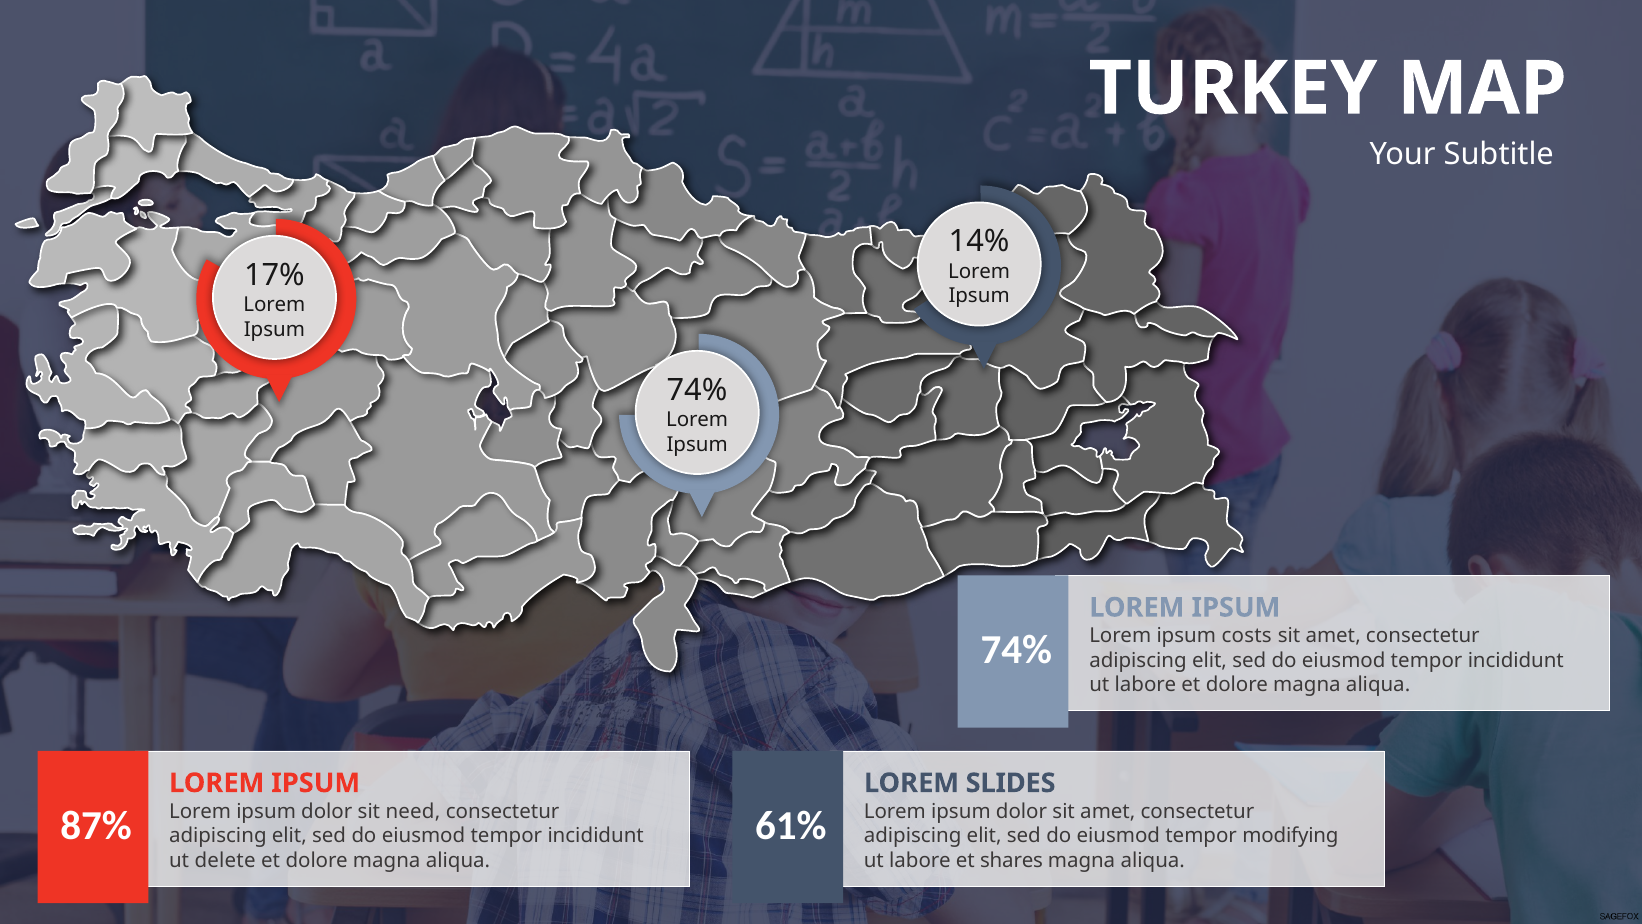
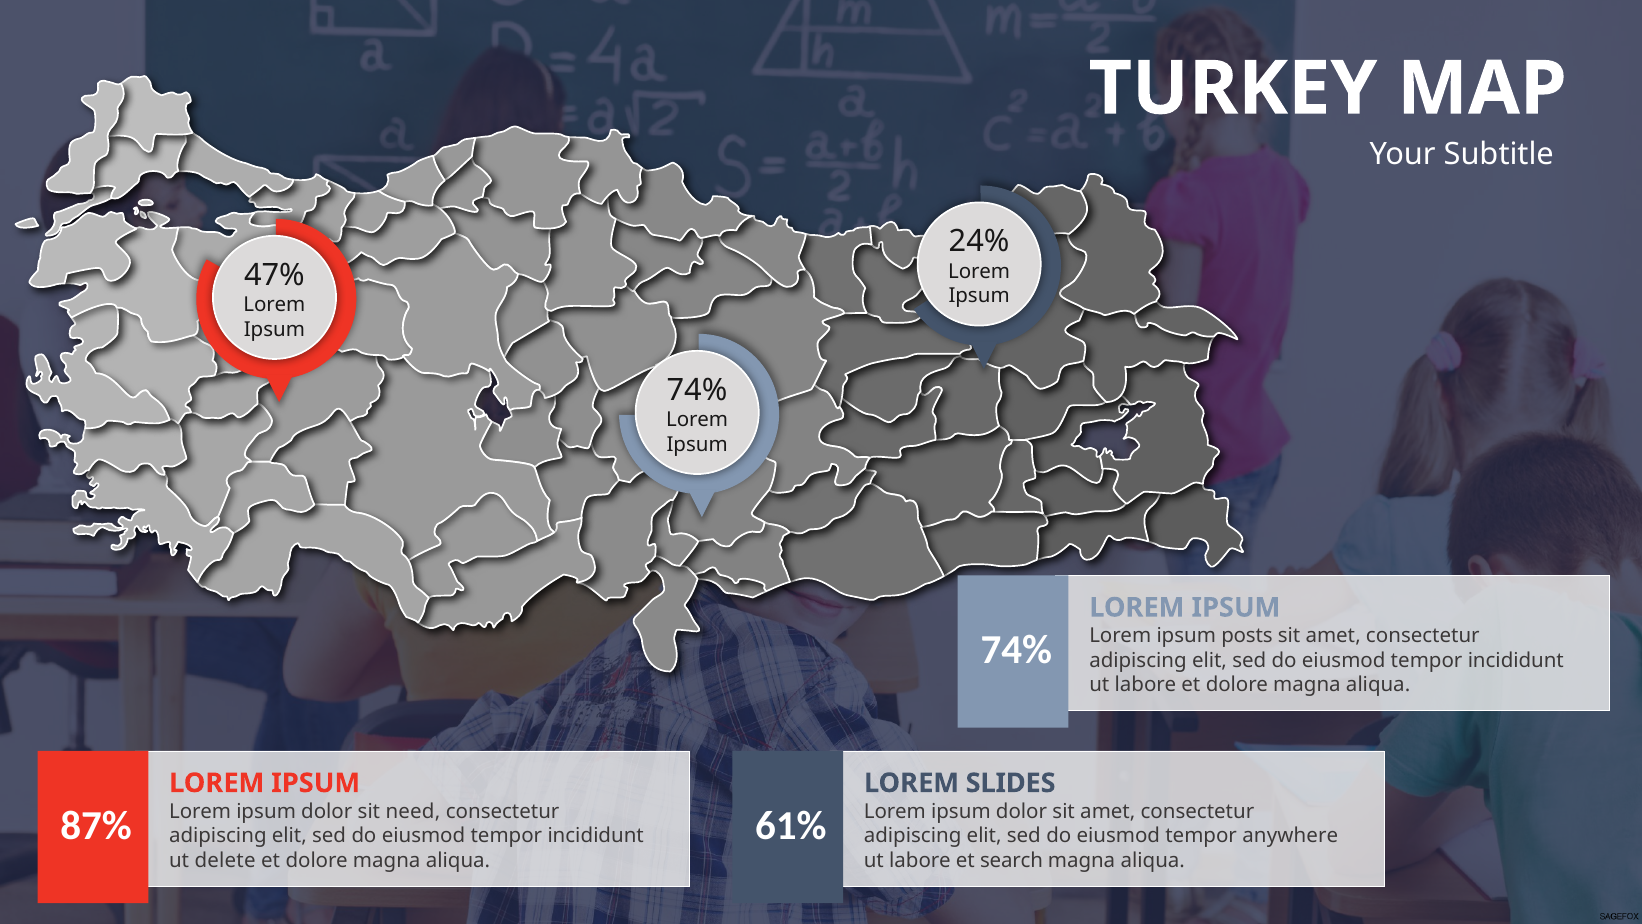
14%: 14% -> 24%
17%: 17% -> 47%
costs: costs -> posts
modifying: modifying -> anywhere
shares: shares -> search
